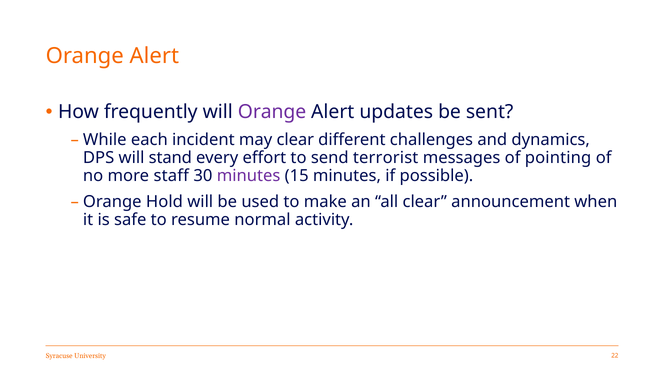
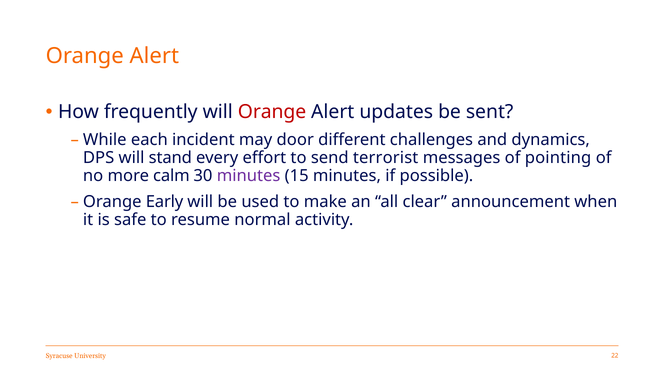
Orange at (272, 112) colour: purple -> red
may clear: clear -> door
staff: staff -> calm
Hold: Hold -> Early
